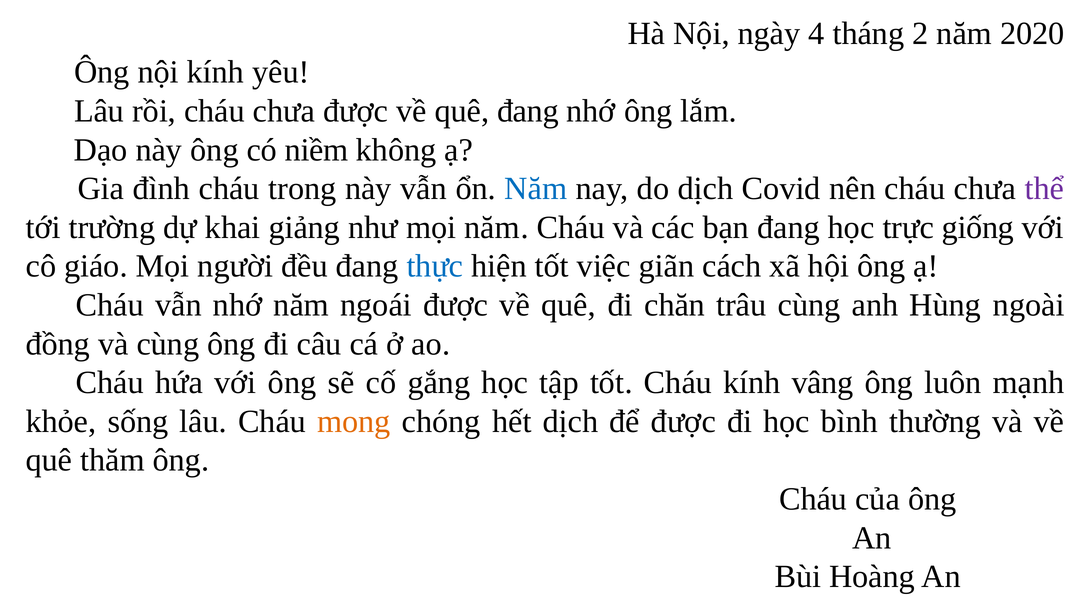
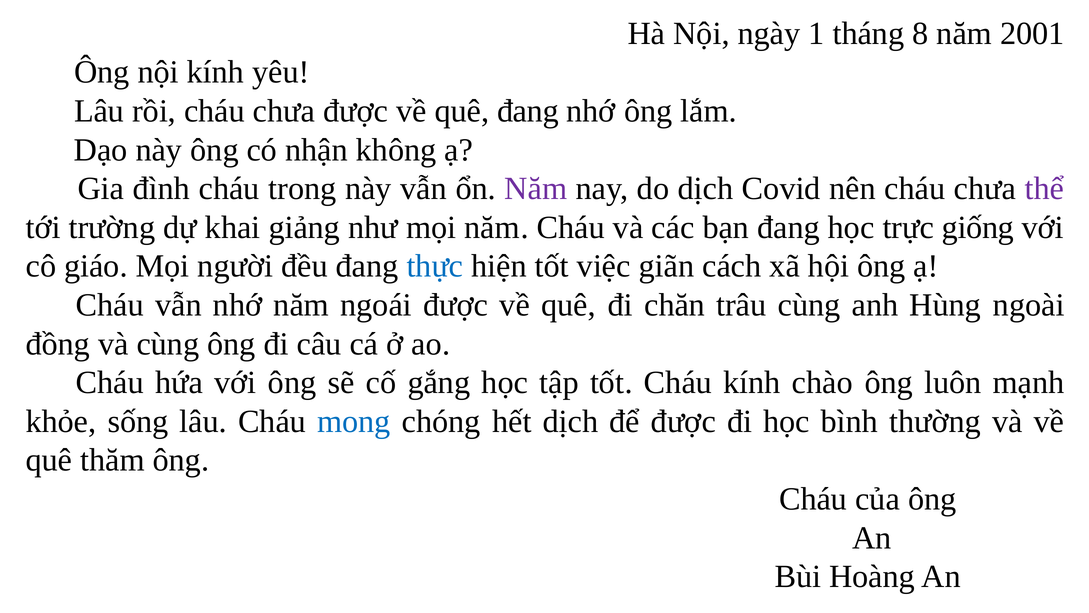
4: 4 -> 1
2: 2 -> 8
2020: 2020 -> 2001
niềm: niềm -> nhận
Năm at (536, 189) colour: blue -> purple
vâng: vâng -> chào
mong colour: orange -> blue
